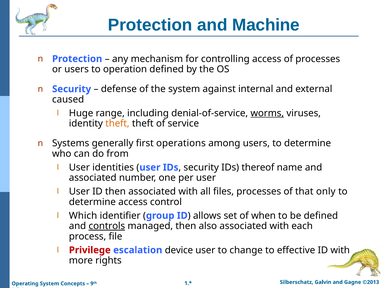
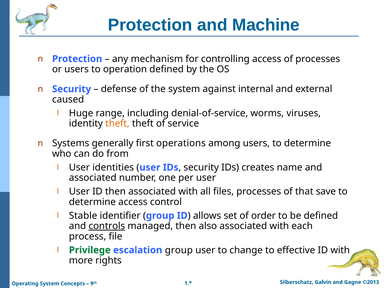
worms underline: present -> none
thereof: thereof -> creates
only: only -> save
Which: Which -> Stable
when: when -> order
Privilege colour: red -> green
escalation device: device -> group
